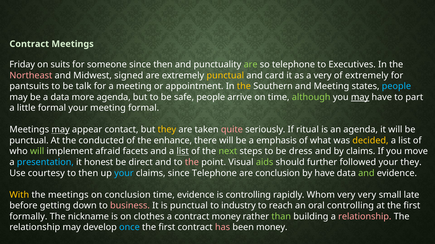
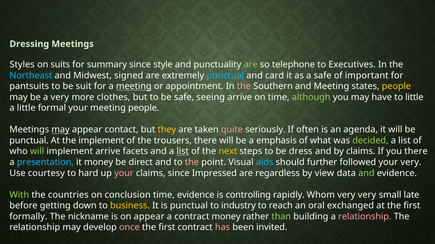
Contract at (29, 44): Contract -> Dressing
Friday: Friday -> Styles
someone: someone -> summary
since then: then -> style
Northeast colour: pink -> light blue
punctual at (225, 76) colour: yellow -> light blue
a very: very -> safe
of extremely: extremely -> important
talk: talk -> suit
meeting at (134, 86) underline: none -> present
the at (244, 86) colour: yellow -> pink
people at (396, 86) colour: light blue -> yellow
a data: data -> very
more agenda: agenda -> clothes
safe people: people -> seeing
may at (360, 97) underline: present -> none
to part: part -> little
meeting formal: formal -> people
ritual: ritual -> often
the conducted: conducted -> implement
enhance: enhance -> trousers
decided colour: yellow -> light green
implement afraid: afraid -> arrive
next colour: light green -> yellow
you move: move -> there
it honest: honest -> money
aids colour: light green -> light blue
your they: they -> very
to then: then -> hard
your at (124, 174) colour: light blue -> pink
since Telephone: Telephone -> Impressed
are conclusion: conclusion -> regardless
by have: have -> view
With colour: yellow -> light green
the meetings: meetings -> countries
business colour: pink -> yellow
oral controlling: controlling -> exchanged
on clothes: clothes -> appear
once colour: light blue -> pink
been money: money -> invited
